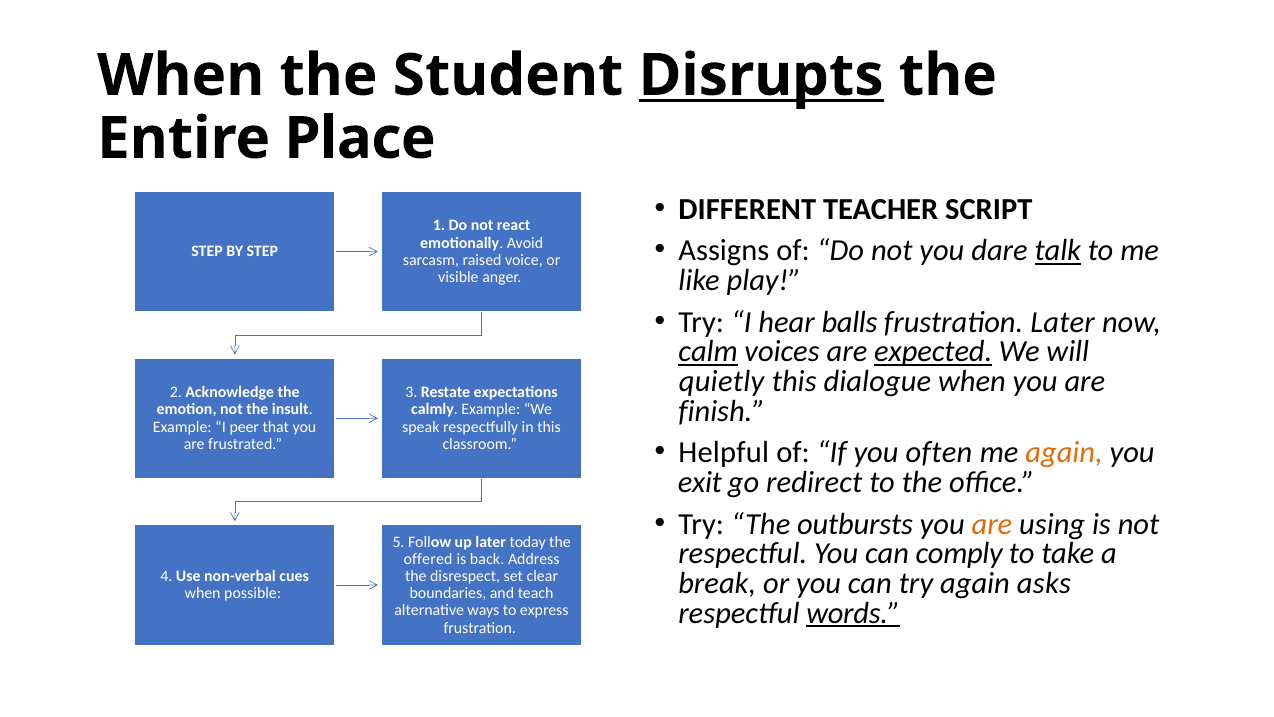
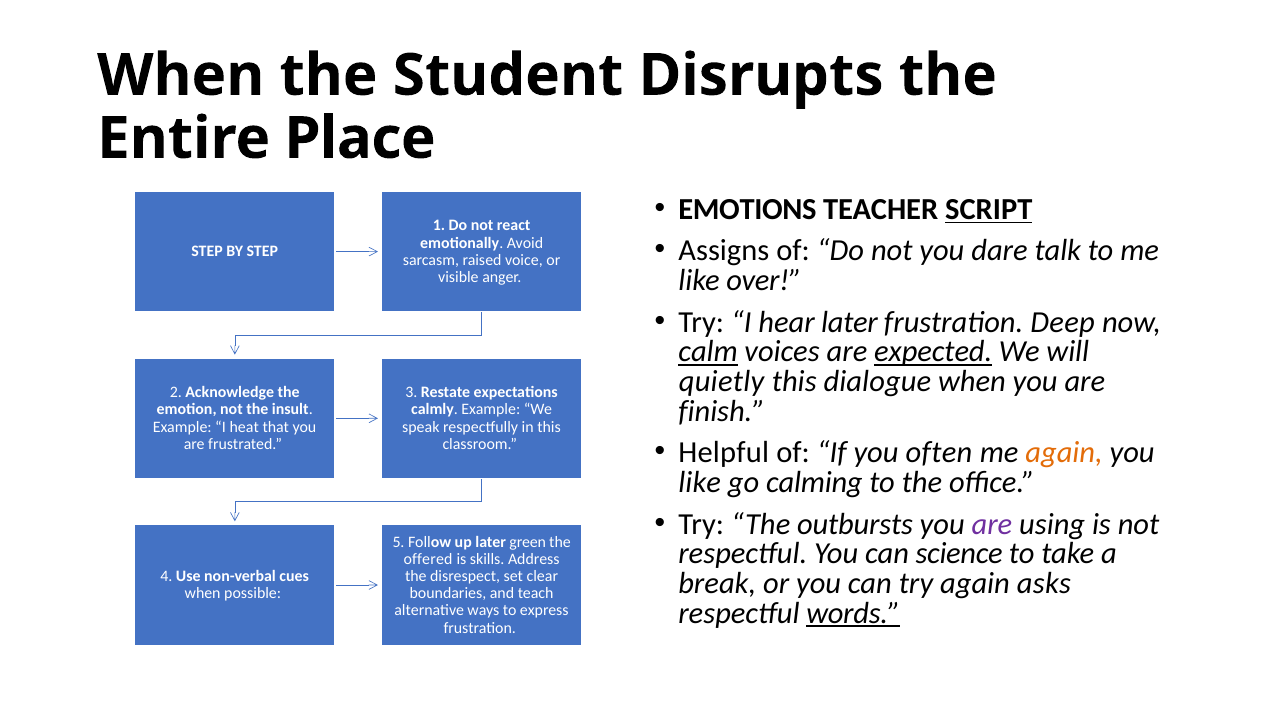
Disrupts underline: present -> none
DIFFERENT: DIFFERENT -> EMOTIONS
SCRIPT underline: none -> present
talk underline: present -> none
play: play -> over
hear balls: balls -> later
frustration Later: Later -> Deep
peer: peer -> heat
exit at (700, 482): exit -> like
redirect: redirect -> calming
are at (992, 524) colour: orange -> purple
today: today -> green
comply: comply -> science
back: back -> skills
